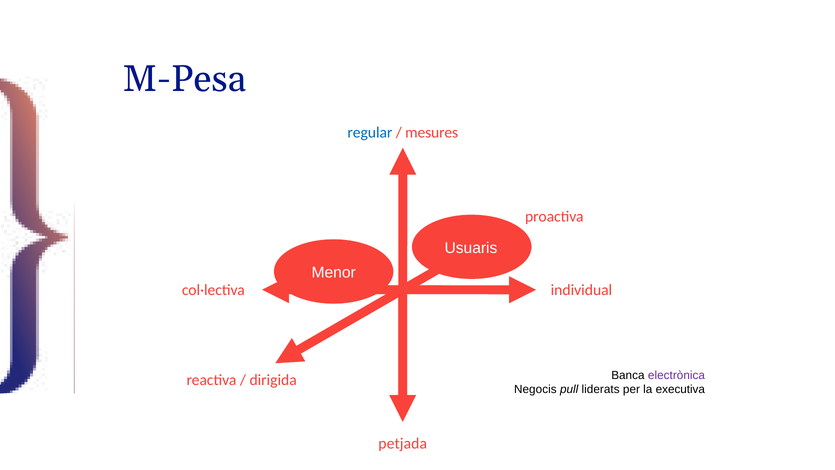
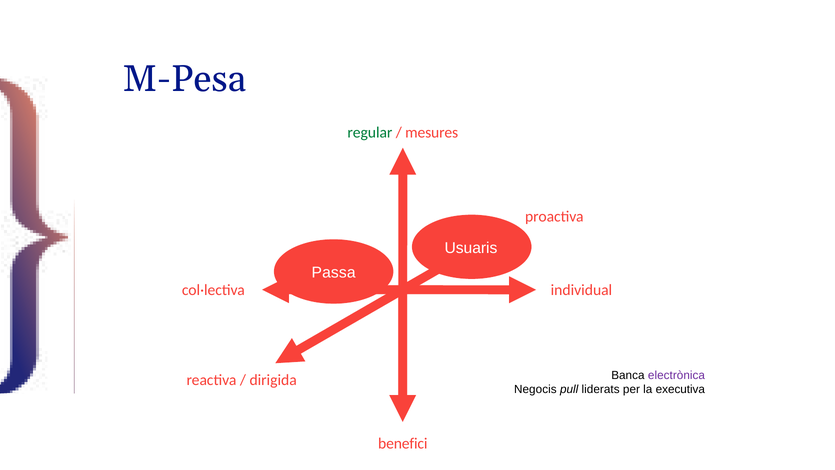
regular colour: blue -> green
Menor: Menor -> Passa
petjada: petjada -> benefici
